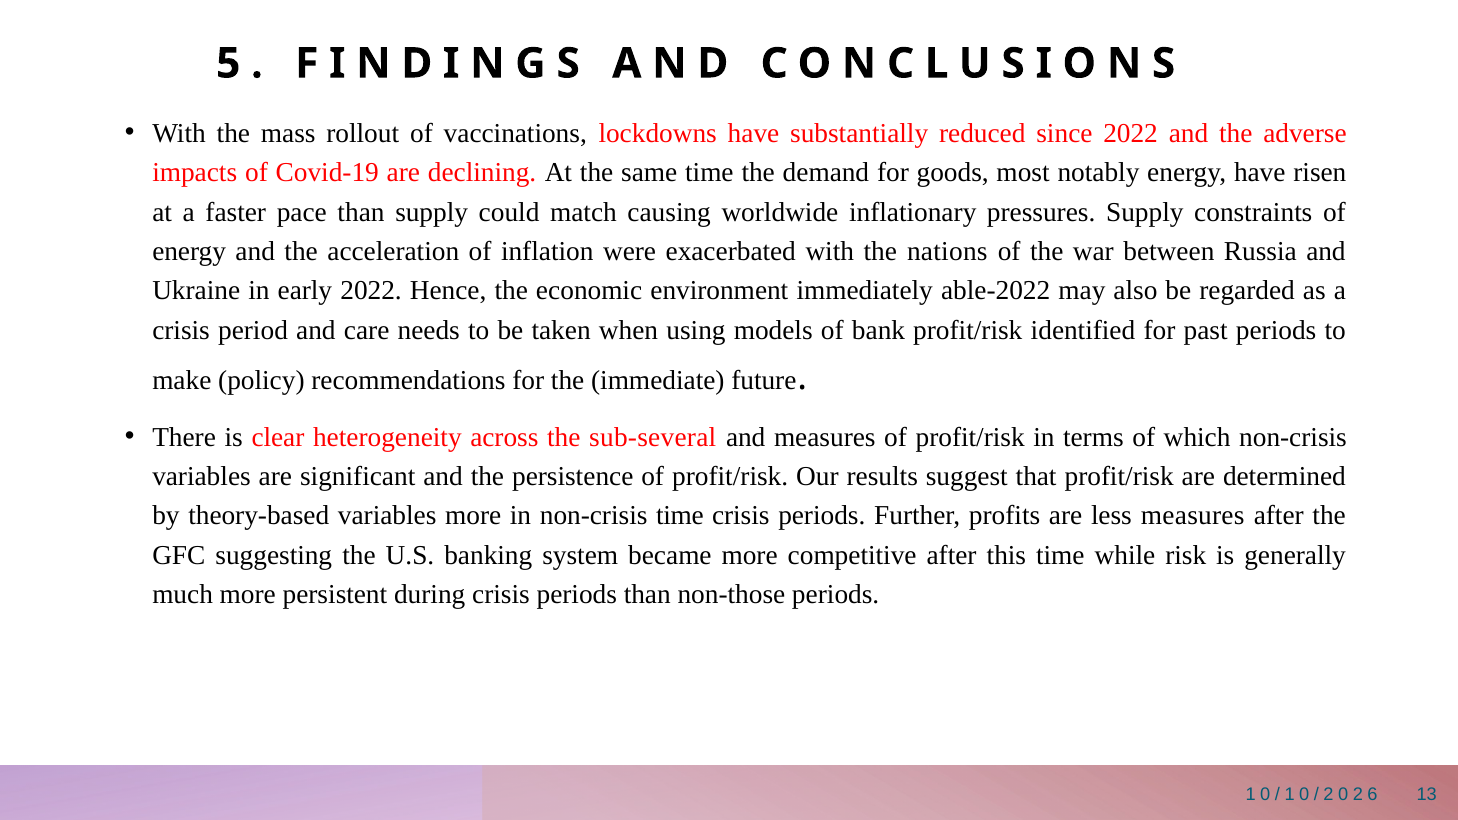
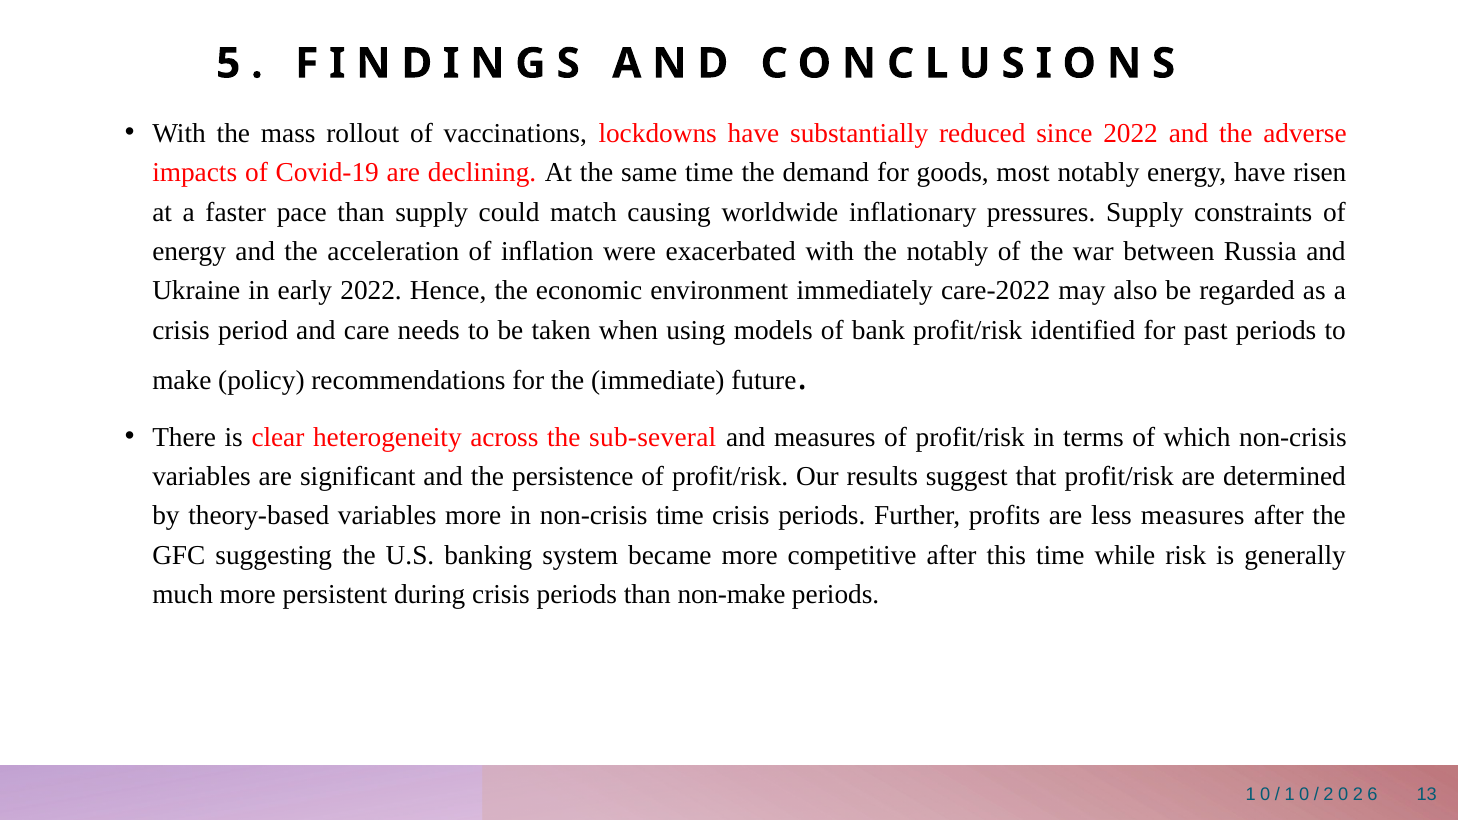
the nations: nations -> notably
able-2022: able-2022 -> care-2022
non-those: non-those -> non-make
